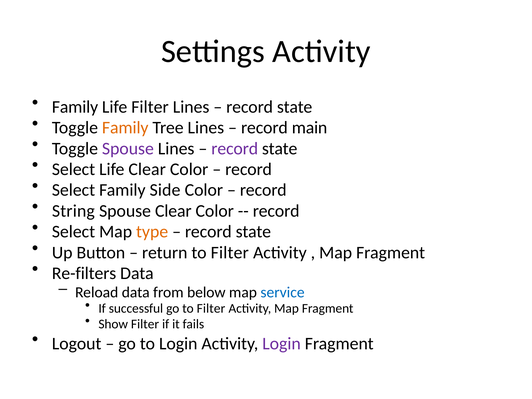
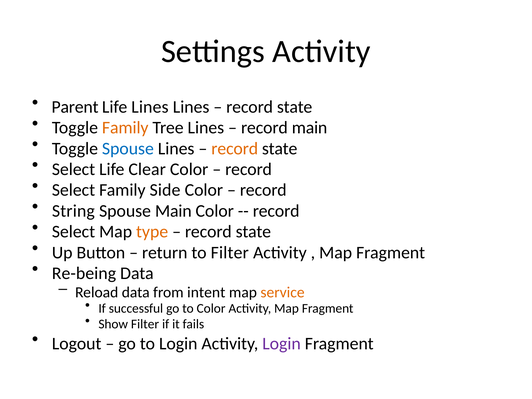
Family at (75, 107): Family -> Parent
Life Filter: Filter -> Lines
Spouse at (128, 149) colour: purple -> blue
record at (235, 149) colour: purple -> orange
Spouse Clear: Clear -> Main
Re-filters: Re-filters -> Re-being
below: below -> intent
service colour: blue -> orange
go to Filter: Filter -> Color
